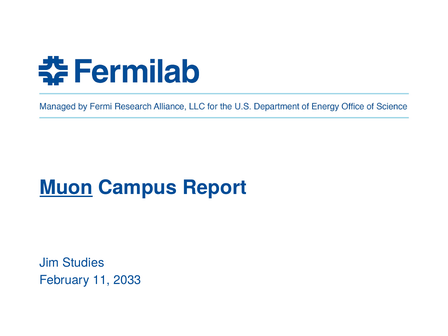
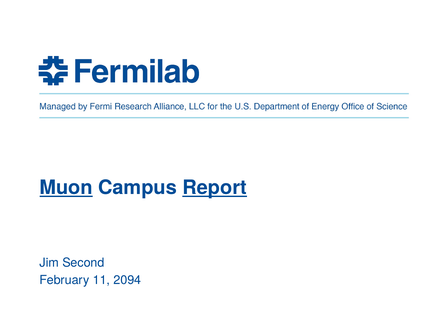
Report underline: none -> present
Studies: Studies -> Second
2033: 2033 -> 2094
